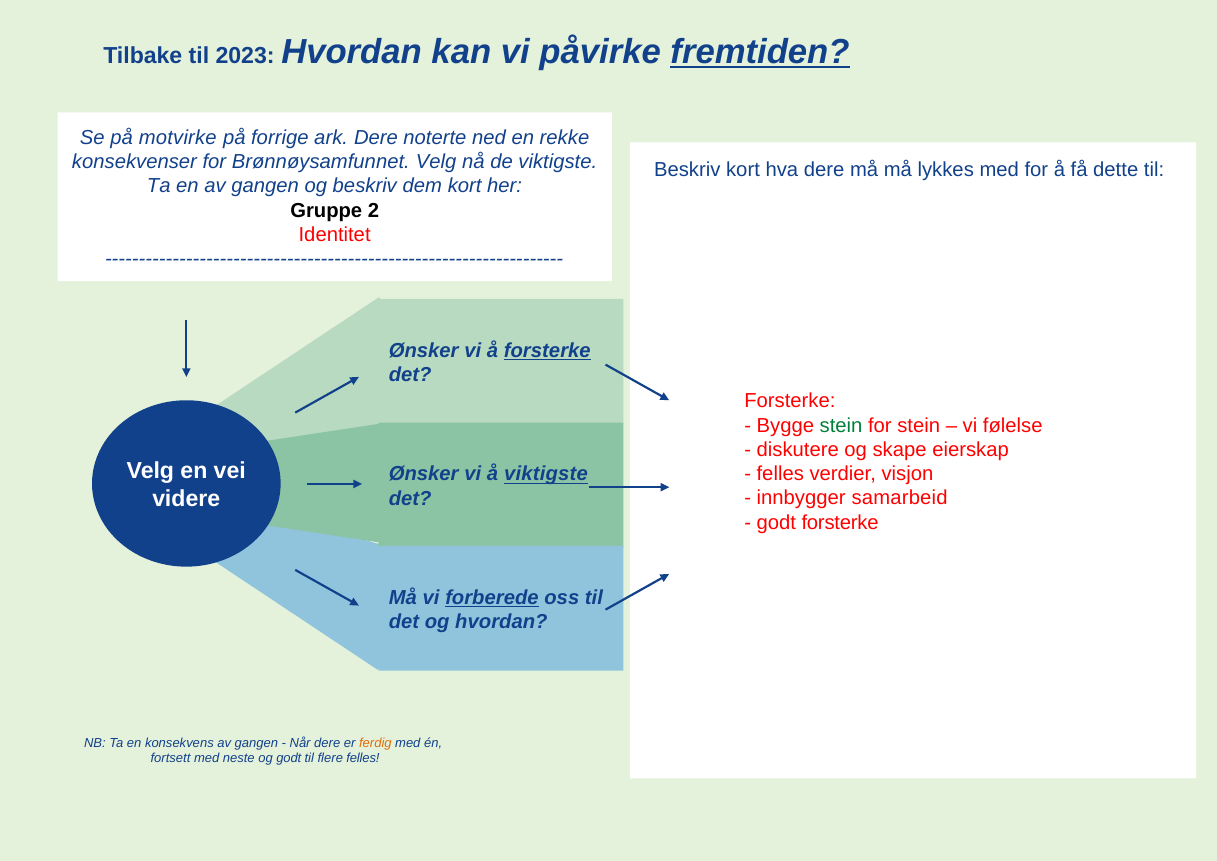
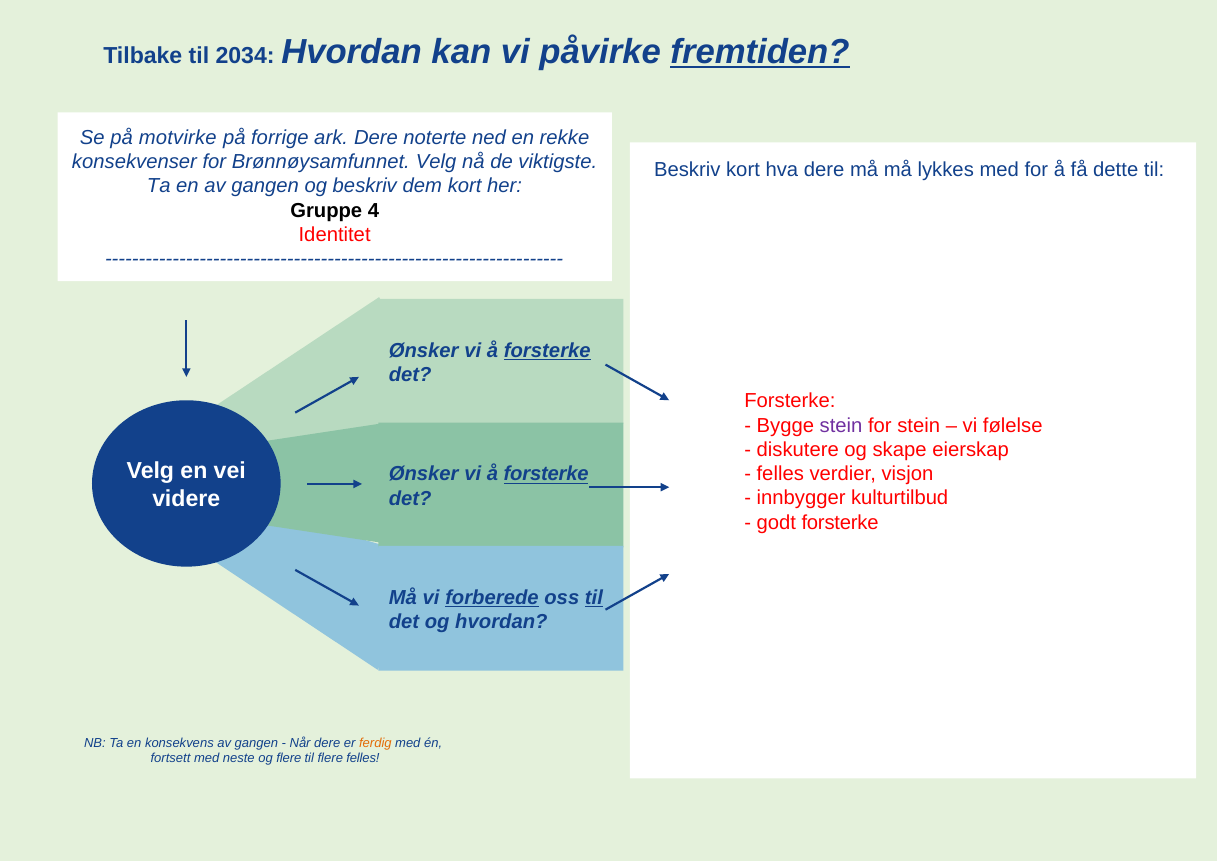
2023: 2023 -> 2034
2: 2 -> 4
stein at (841, 425) colour: green -> purple
viktigste at (546, 474): viktigste -> forsterke
samarbeid: samarbeid -> kulturtilbud
til at (594, 597) underline: none -> present
og godt: godt -> flere
